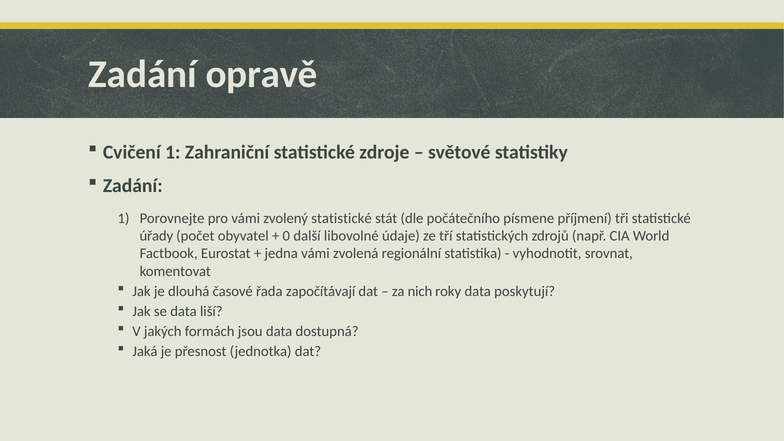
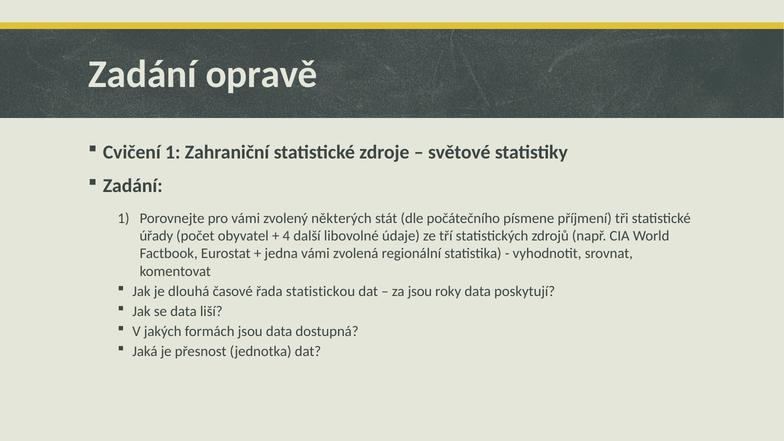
zvolený statistické: statistické -> některých
0: 0 -> 4
započítávají: započítávají -> statistickou
za nich: nich -> jsou
